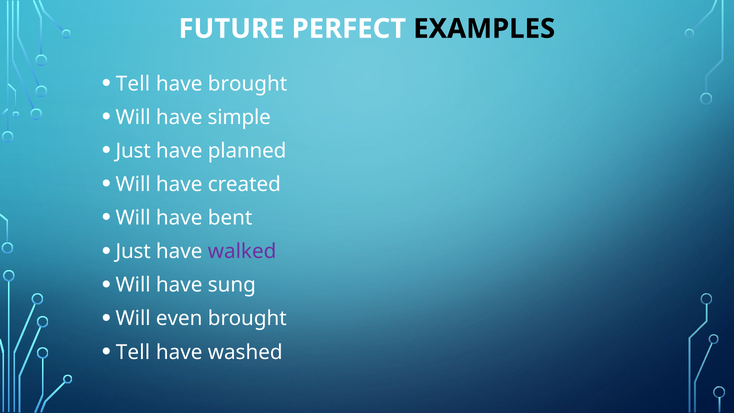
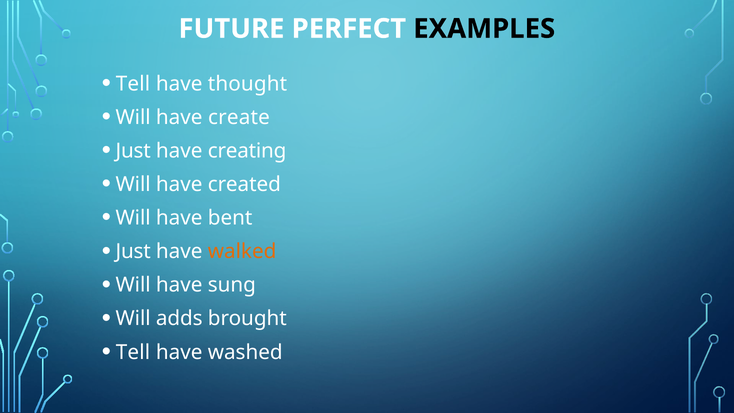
have brought: brought -> thought
simple: simple -> create
planned: planned -> creating
walked colour: purple -> orange
even: even -> adds
